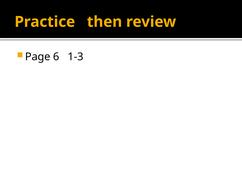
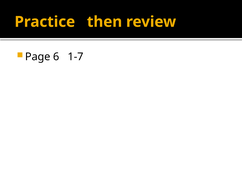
1-3: 1-3 -> 1-7
